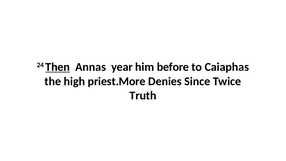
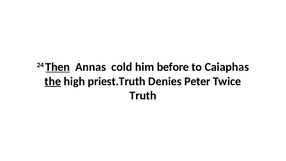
year: year -> cold
the underline: none -> present
priest.More: priest.More -> priest.Truth
Since: Since -> Peter
